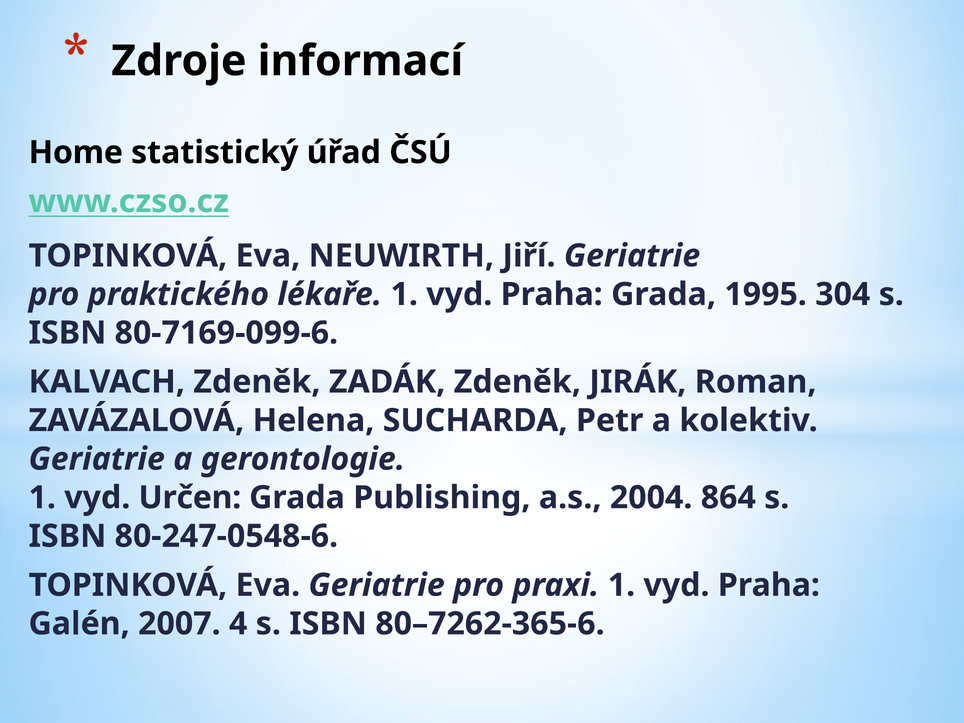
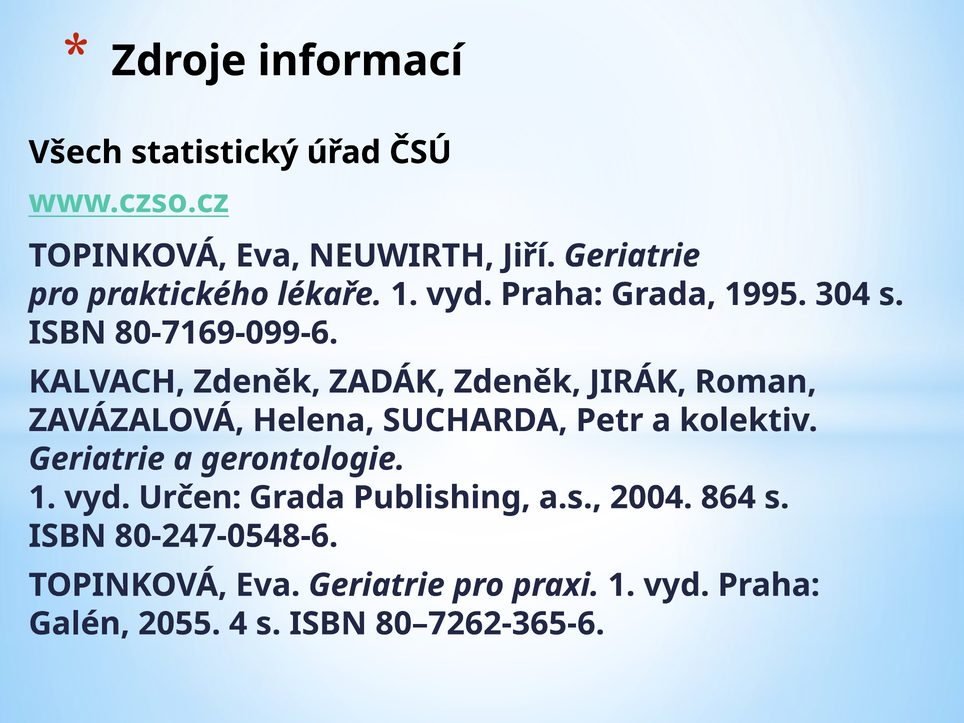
Home: Home -> Všech
2007: 2007 -> 2055
